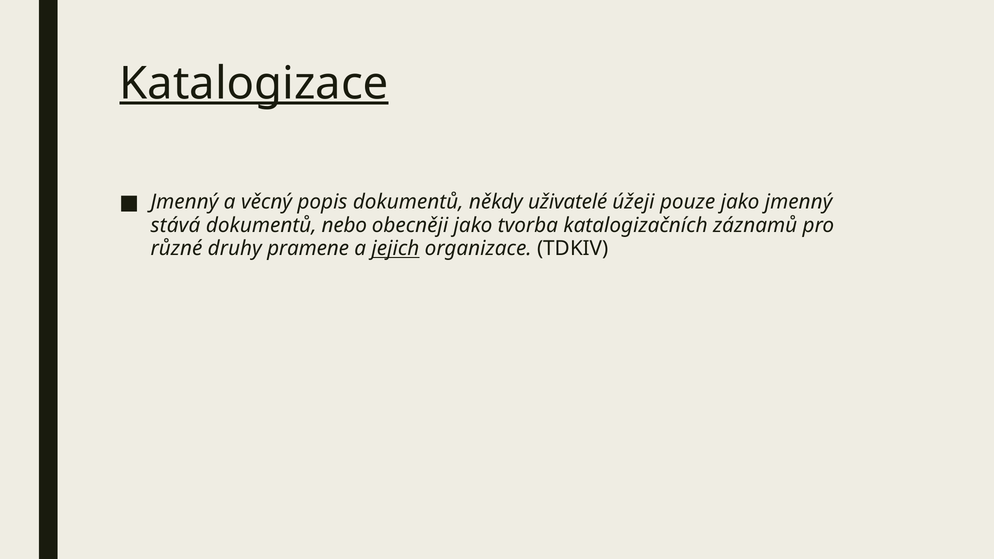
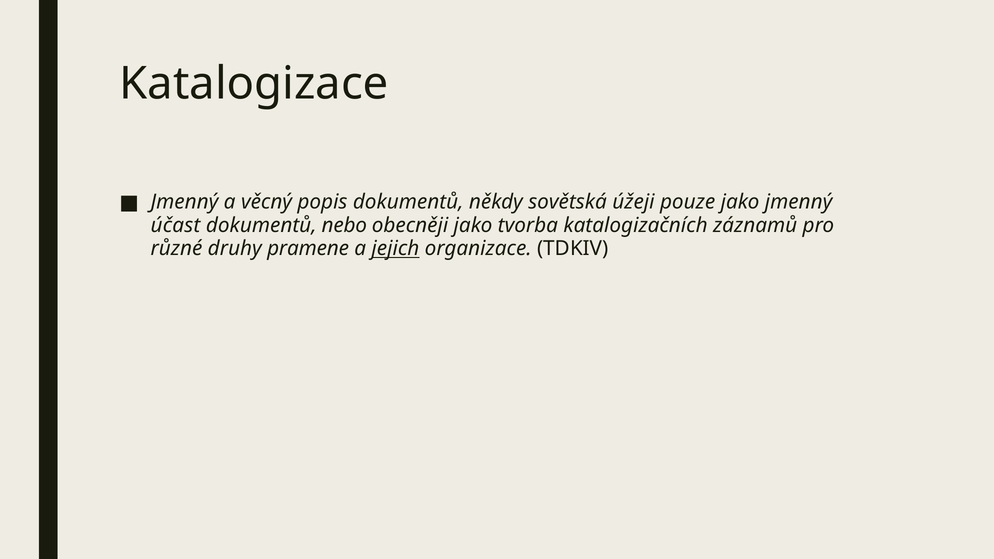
Katalogizace underline: present -> none
uživatelé: uživatelé -> sovětská
stává: stává -> účast
